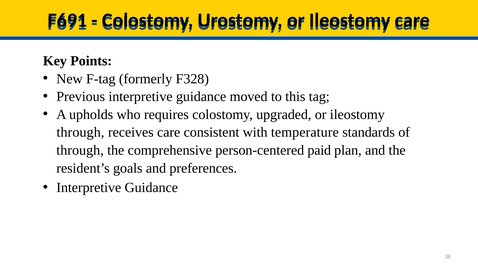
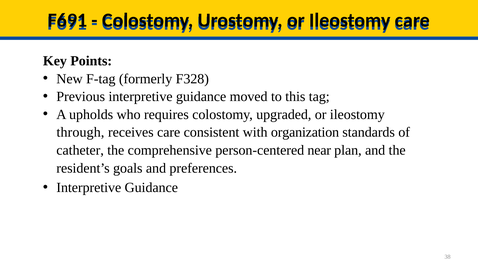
temperature: temperature -> organization
through at (80, 150): through -> catheter
paid: paid -> near
